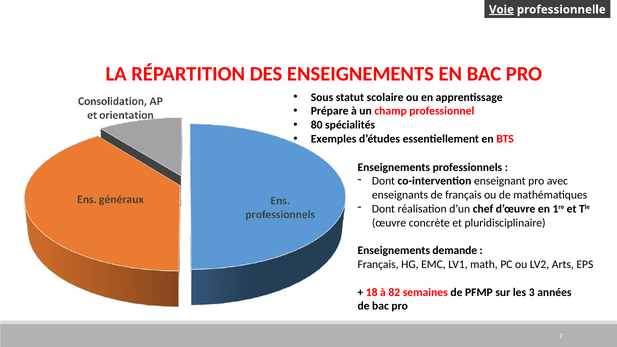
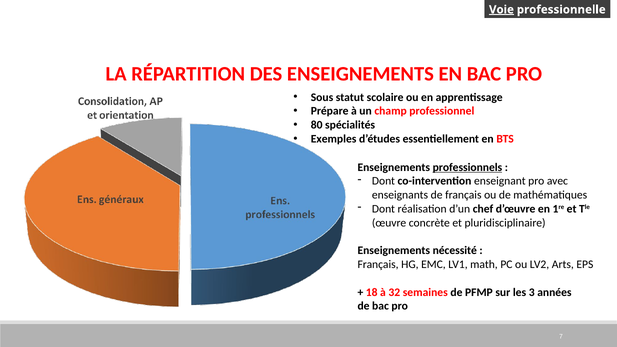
professionnels underline: none -> present
demande: demande -> nécessité
82: 82 -> 32
